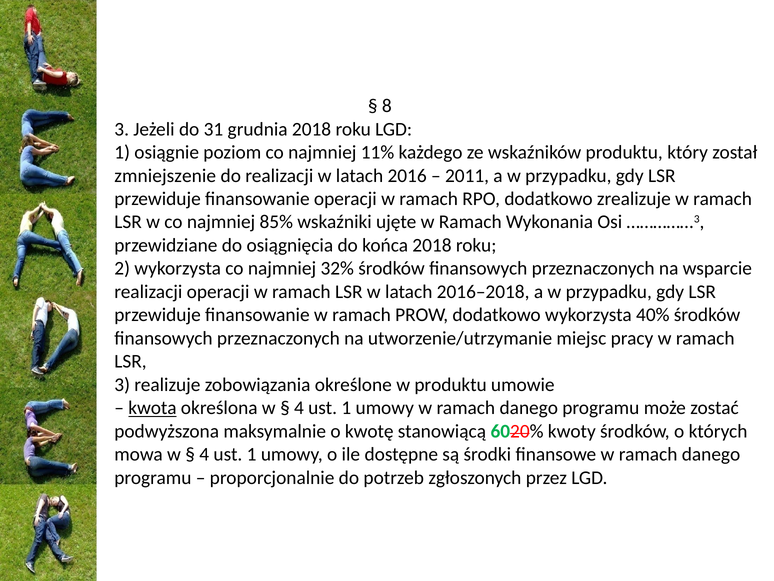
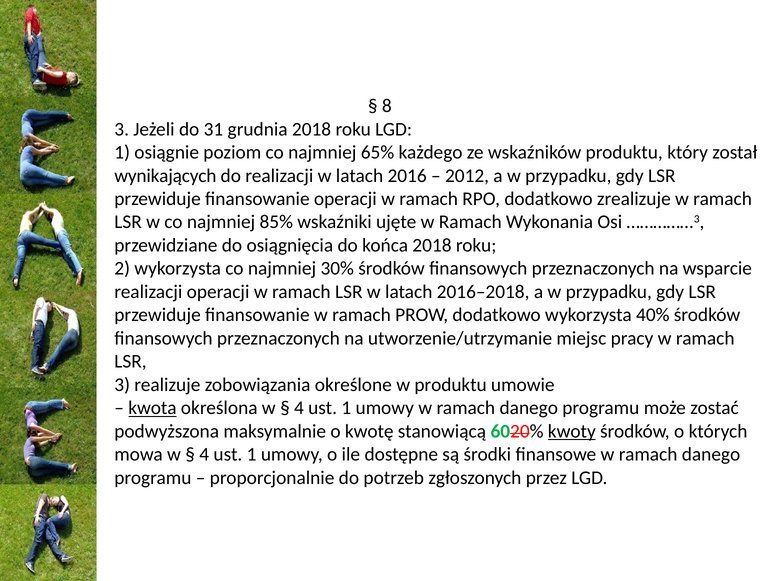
11%: 11% -> 65%
zmniejszenie: zmniejszenie -> wynikających
2011: 2011 -> 2012
32%: 32% -> 30%
kwoty underline: none -> present
